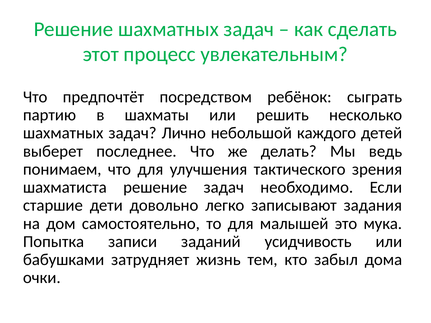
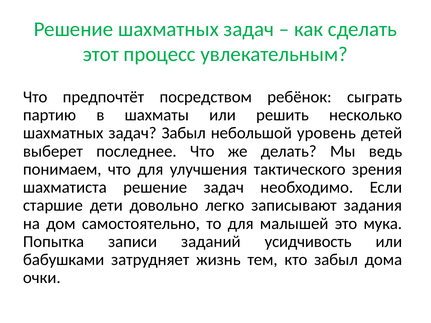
задач Лично: Лично -> Забыл
каждого: каждого -> уровень
